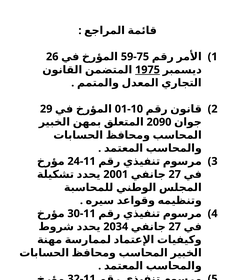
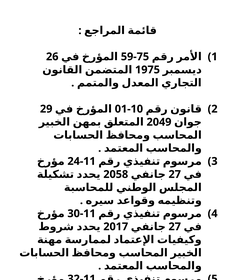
1975 underline: present -> none
2090: 2090 -> 2049
2001: 2001 -> 2058
2034: 2034 -> 2017
